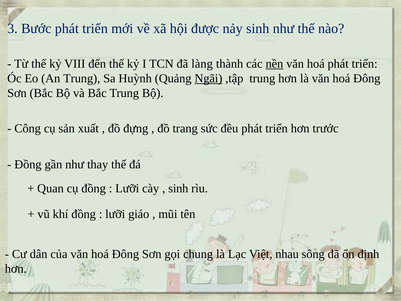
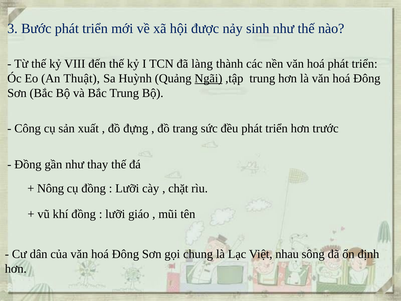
nền underline: present -> none
An Trung: Trung -> Thuật
Quan: Quan -> Nông
sinh at (178, 188): sinh -> chặt
